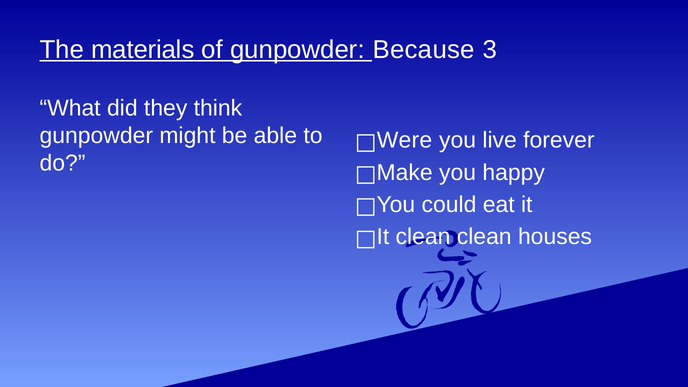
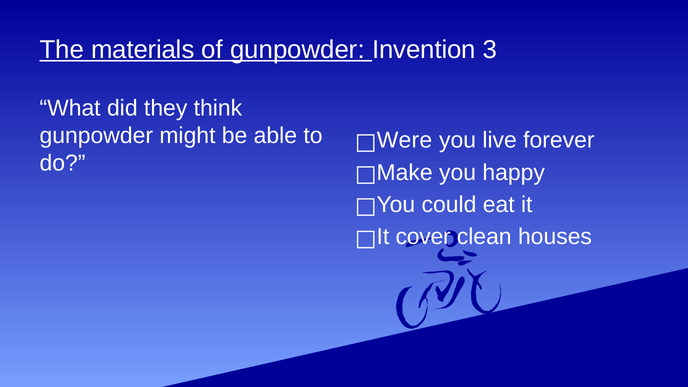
Because: Because -> Invention
It clean: clean -> cover
